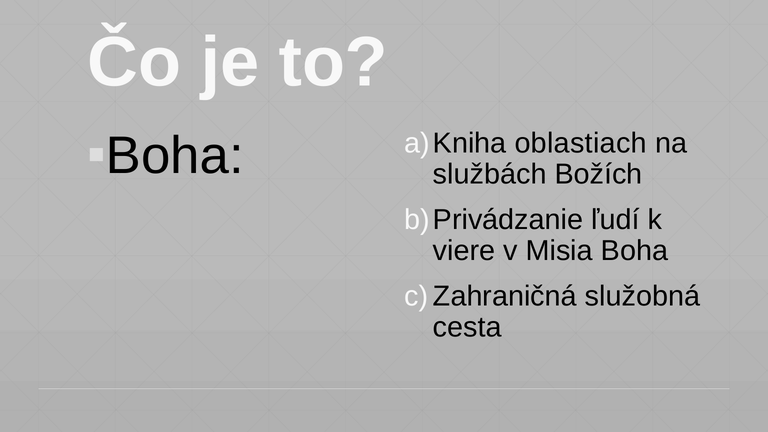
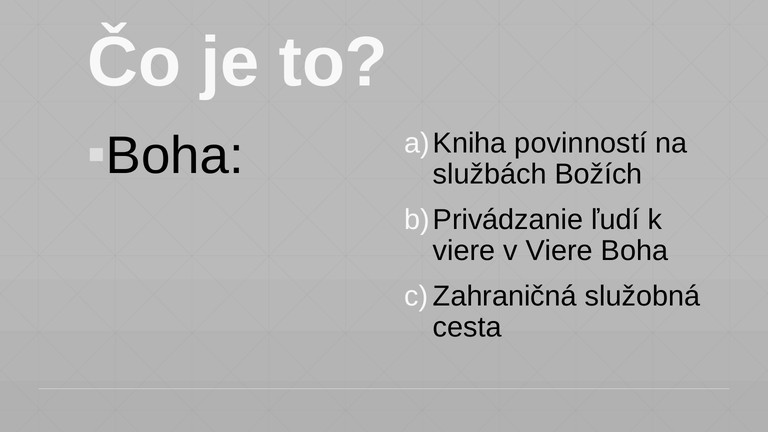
oblastiach: oblastiach -> povinností
v Misia: Misia -> Viere
